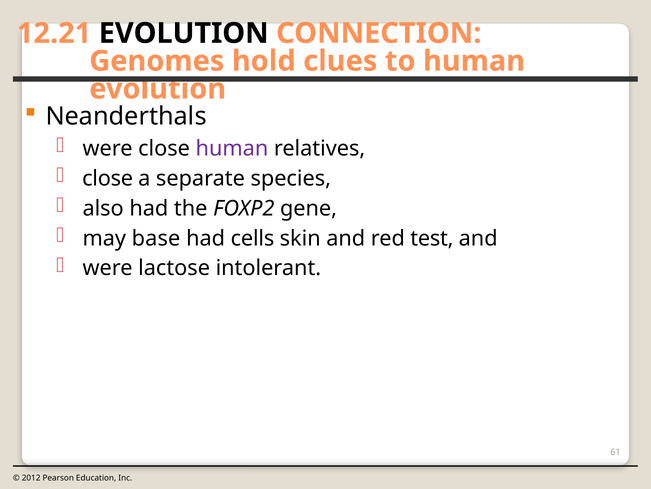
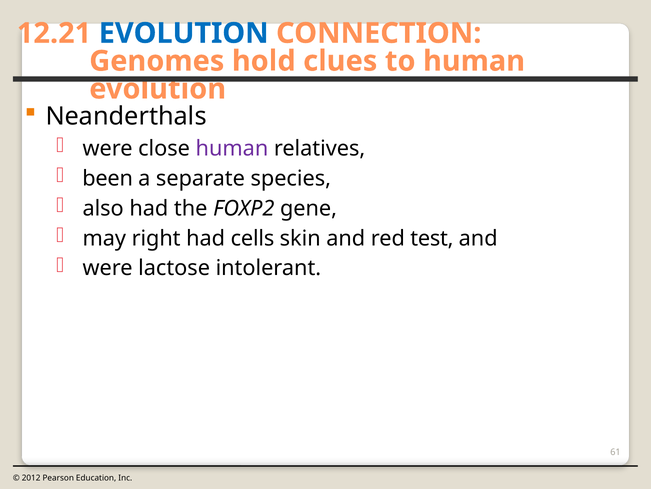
EVOLUTION at (184, 33) colour: black -> blue
close at (108, 178): close -> been
base: base -> right
